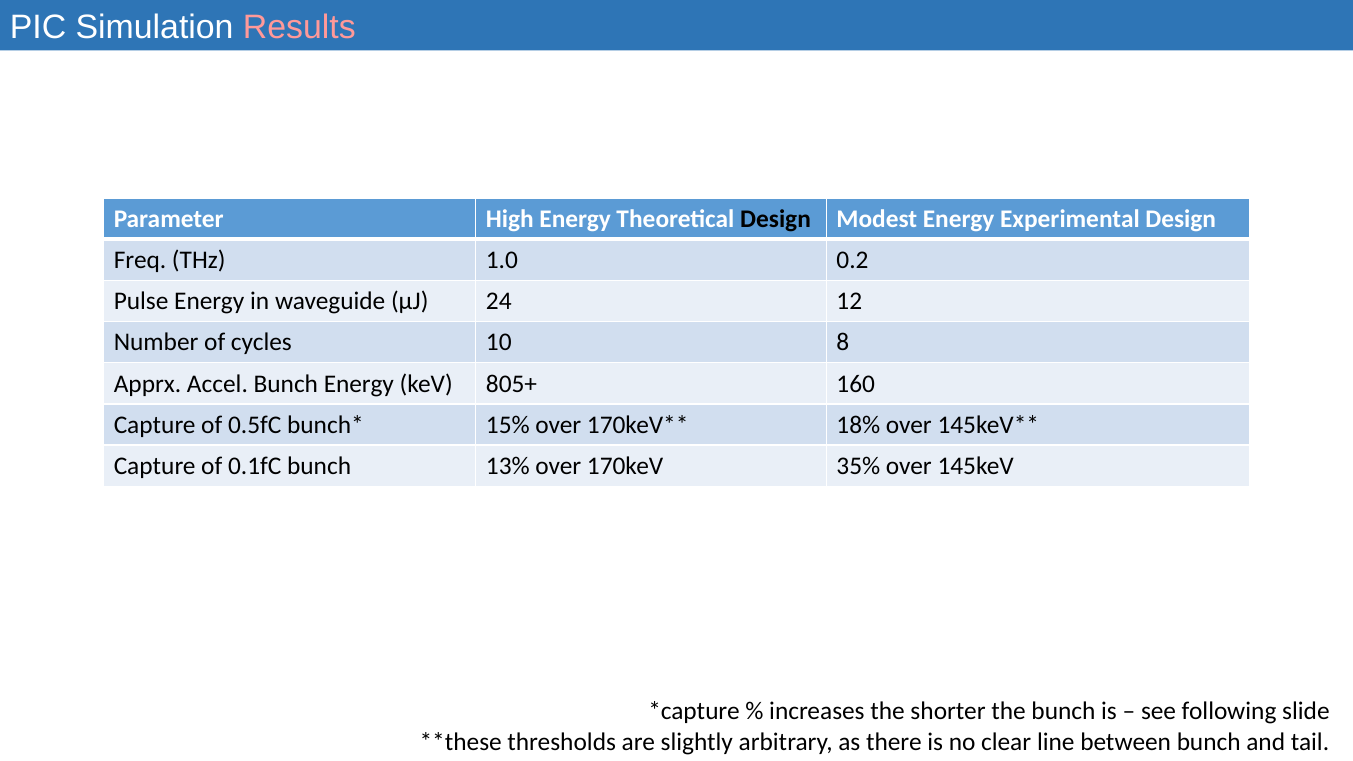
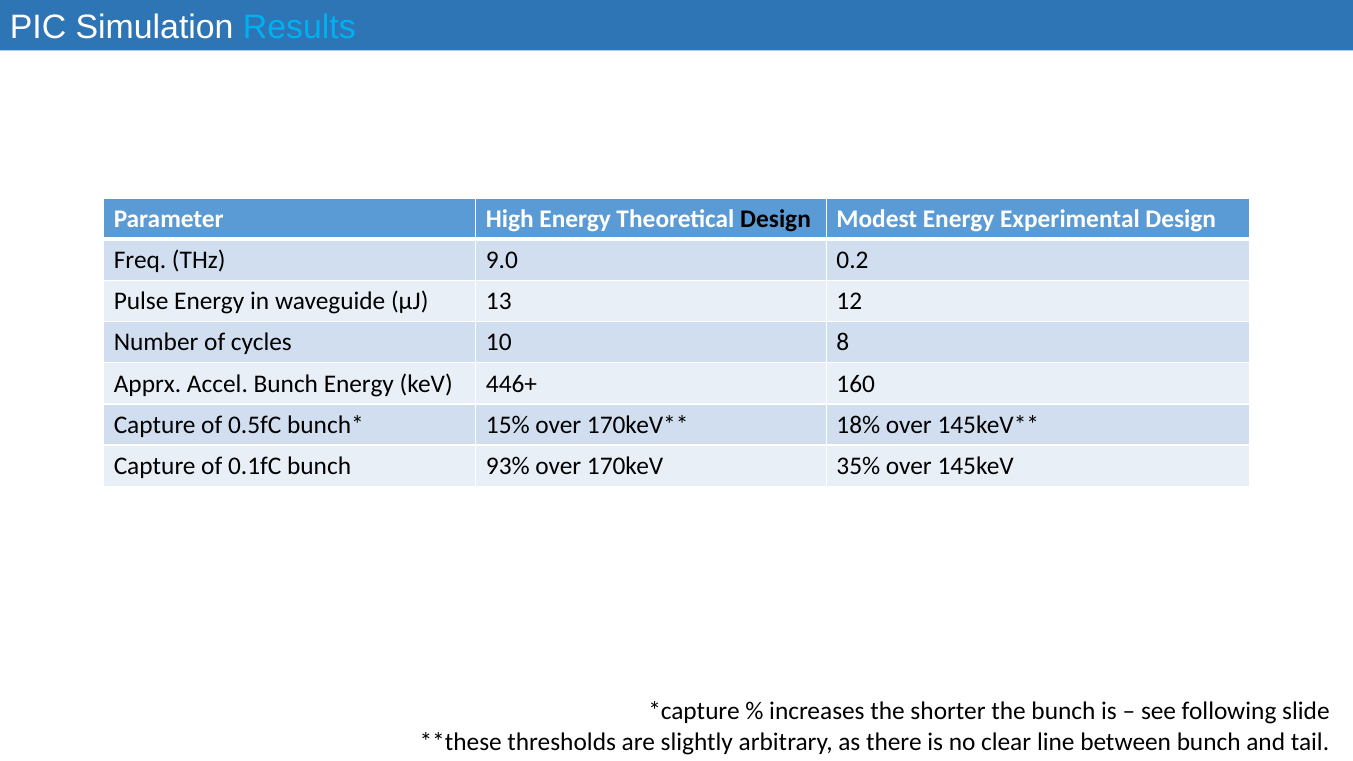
Results colour: pink -> light blue
1.0: 1.0 -> 9.0
24: 24 -> 13
805+: 805+ -> 446+
13%: 13% -> 93%
